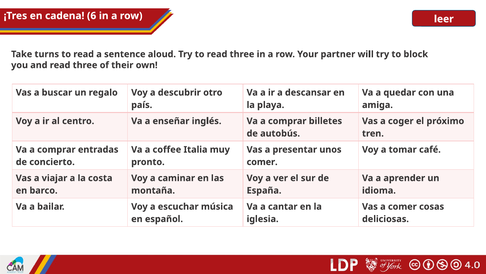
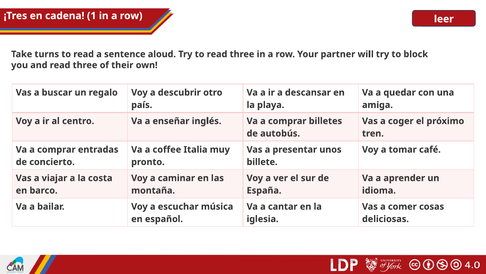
6: 6 -> 1
comer at (262, 162): comer -> billete
